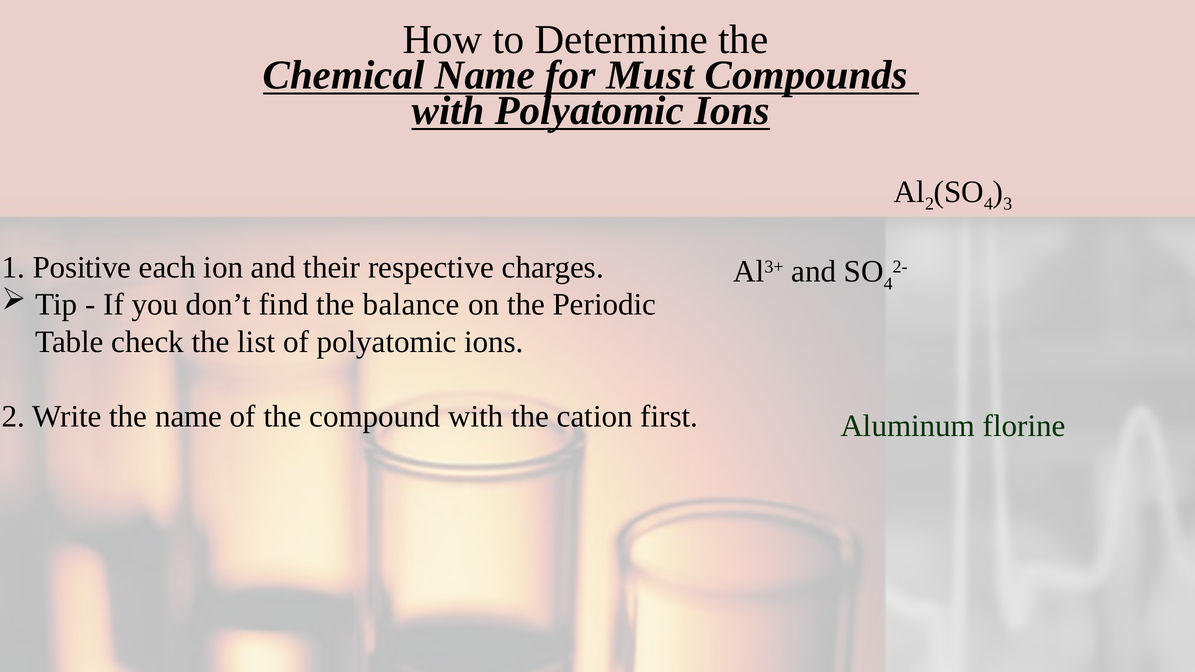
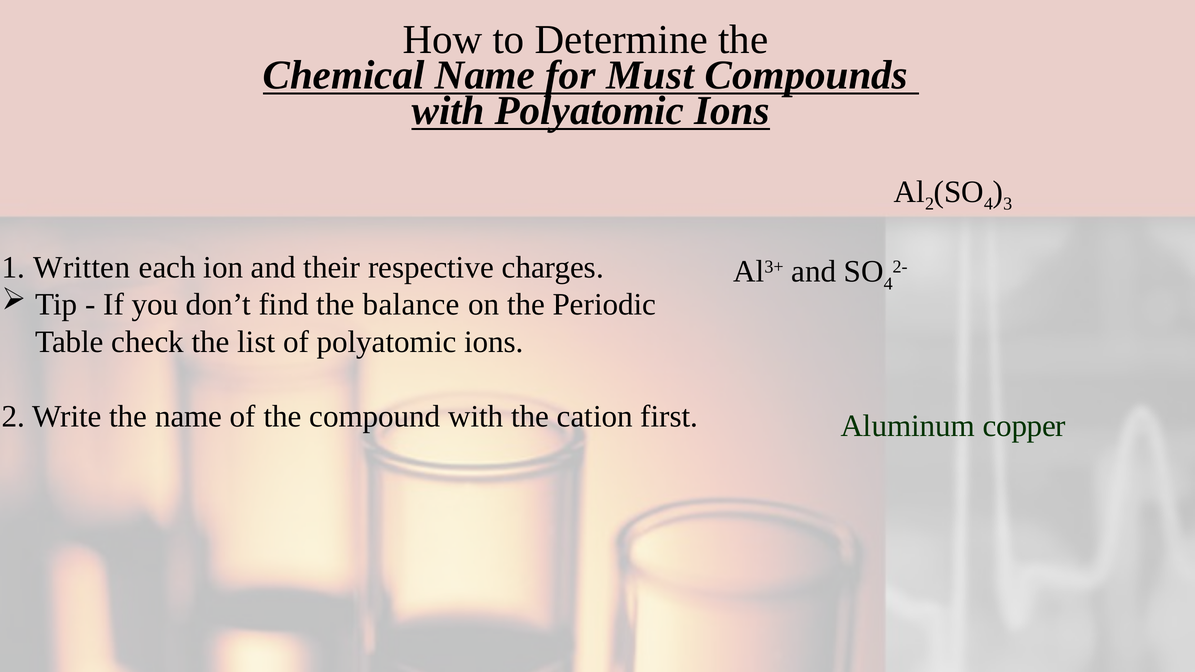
Positive: Positive -> Written
florine: florine -> copper
